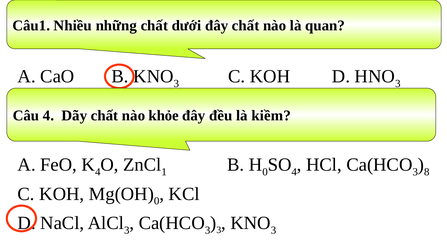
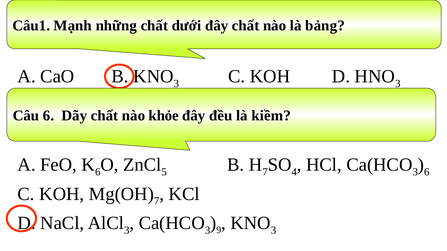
Nhiều: Nhiều -> Mạnh
quan: quan -> bảng
Câu 4: 4 -> 6
4 at (98, 172): 4 -> 6
1: 1 -> 5
0 at (265, 172): 0 -> 7
8 at (427, 172): 8 -> 6
0 at (157, 201): 0 -> 7
3 at (219, 230): 3 -> 9
